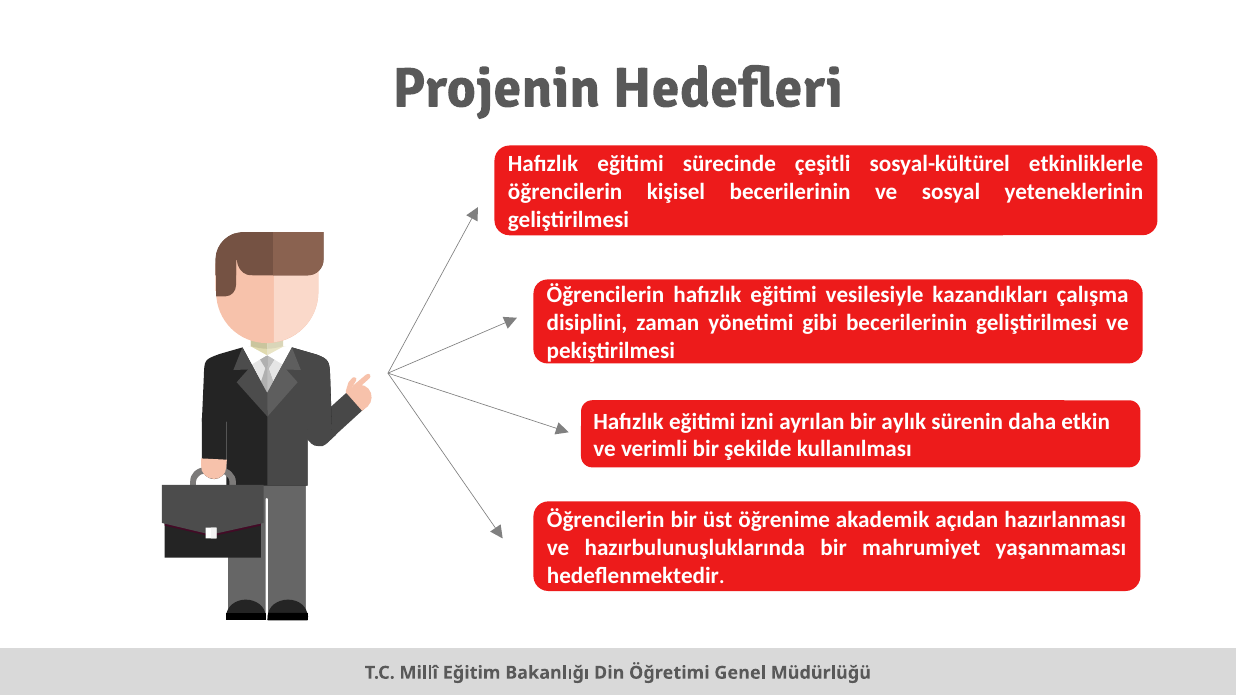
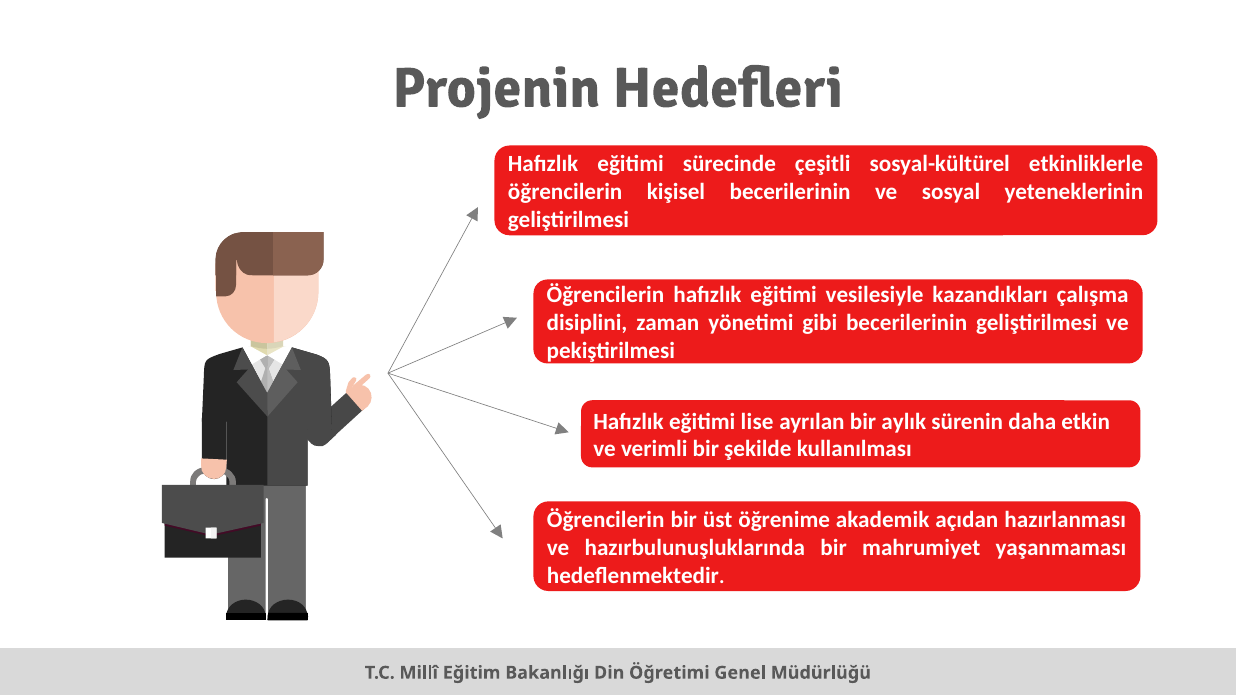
izni: izni -> lise
